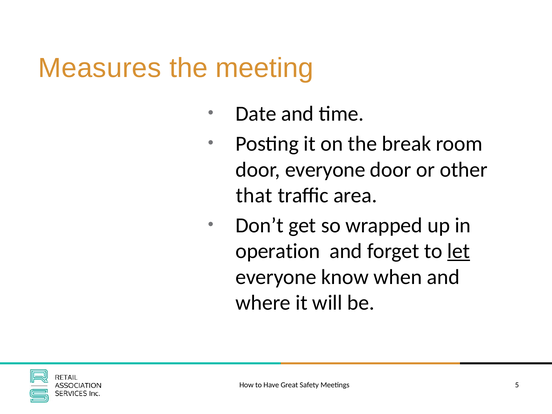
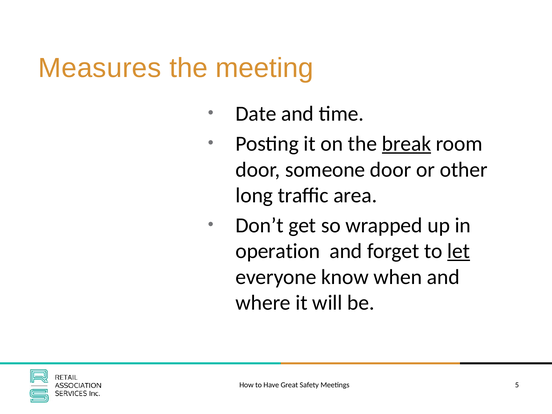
break underline: none -> present
door everyone: everyone -> someone
that: that -> long
